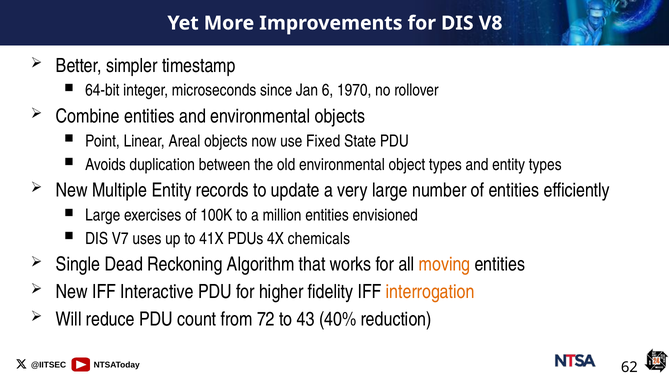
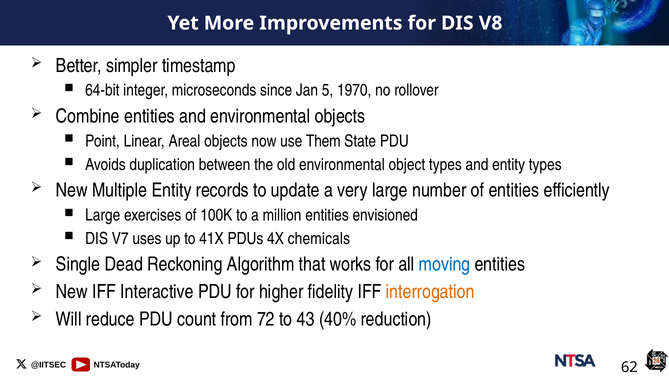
6: 6 -> 5
Fixed: Fixed -> Them
moving colour: orange -> blue
